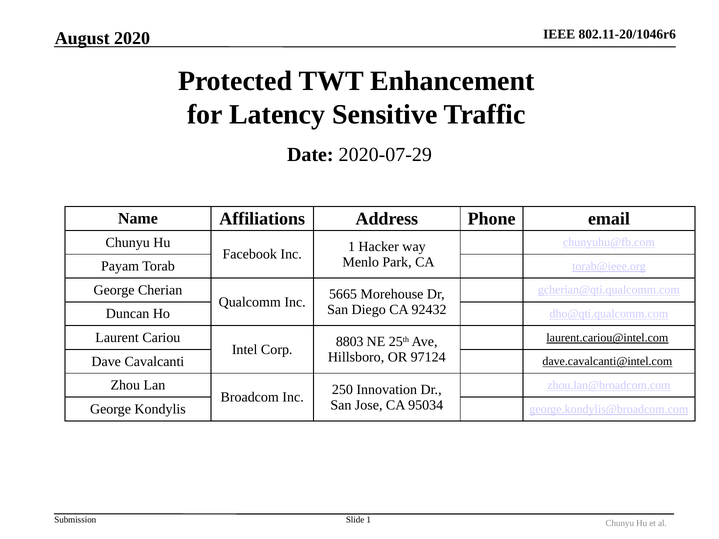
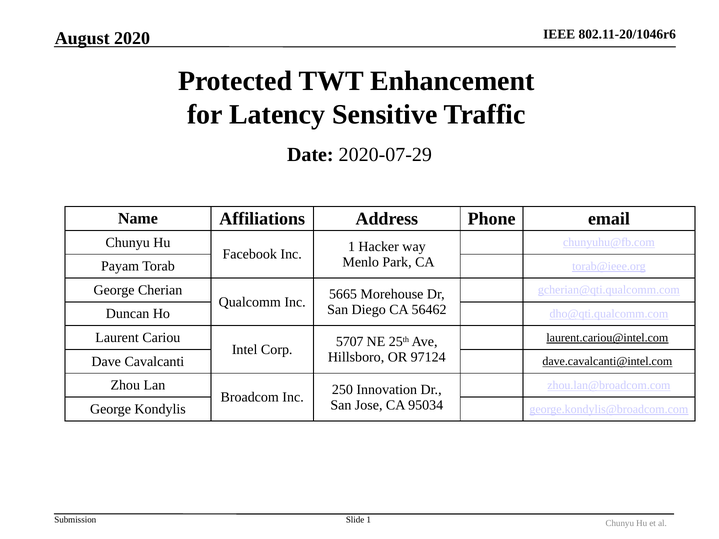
92432: 92432 -> 56462
8803: 8803 -> 5707
